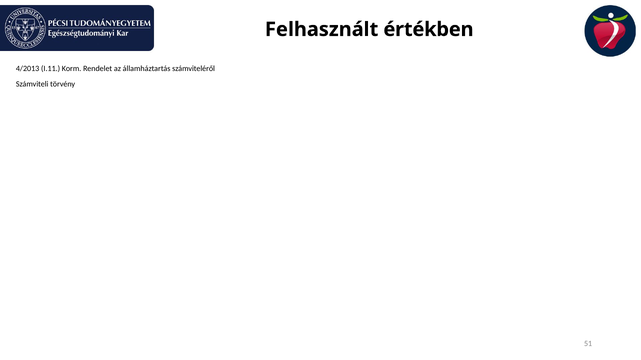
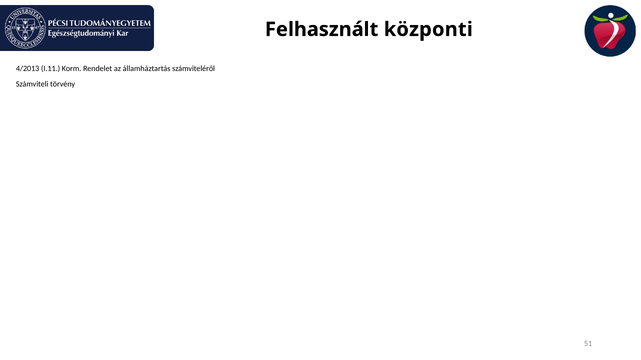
értékben: értékben -> központi
